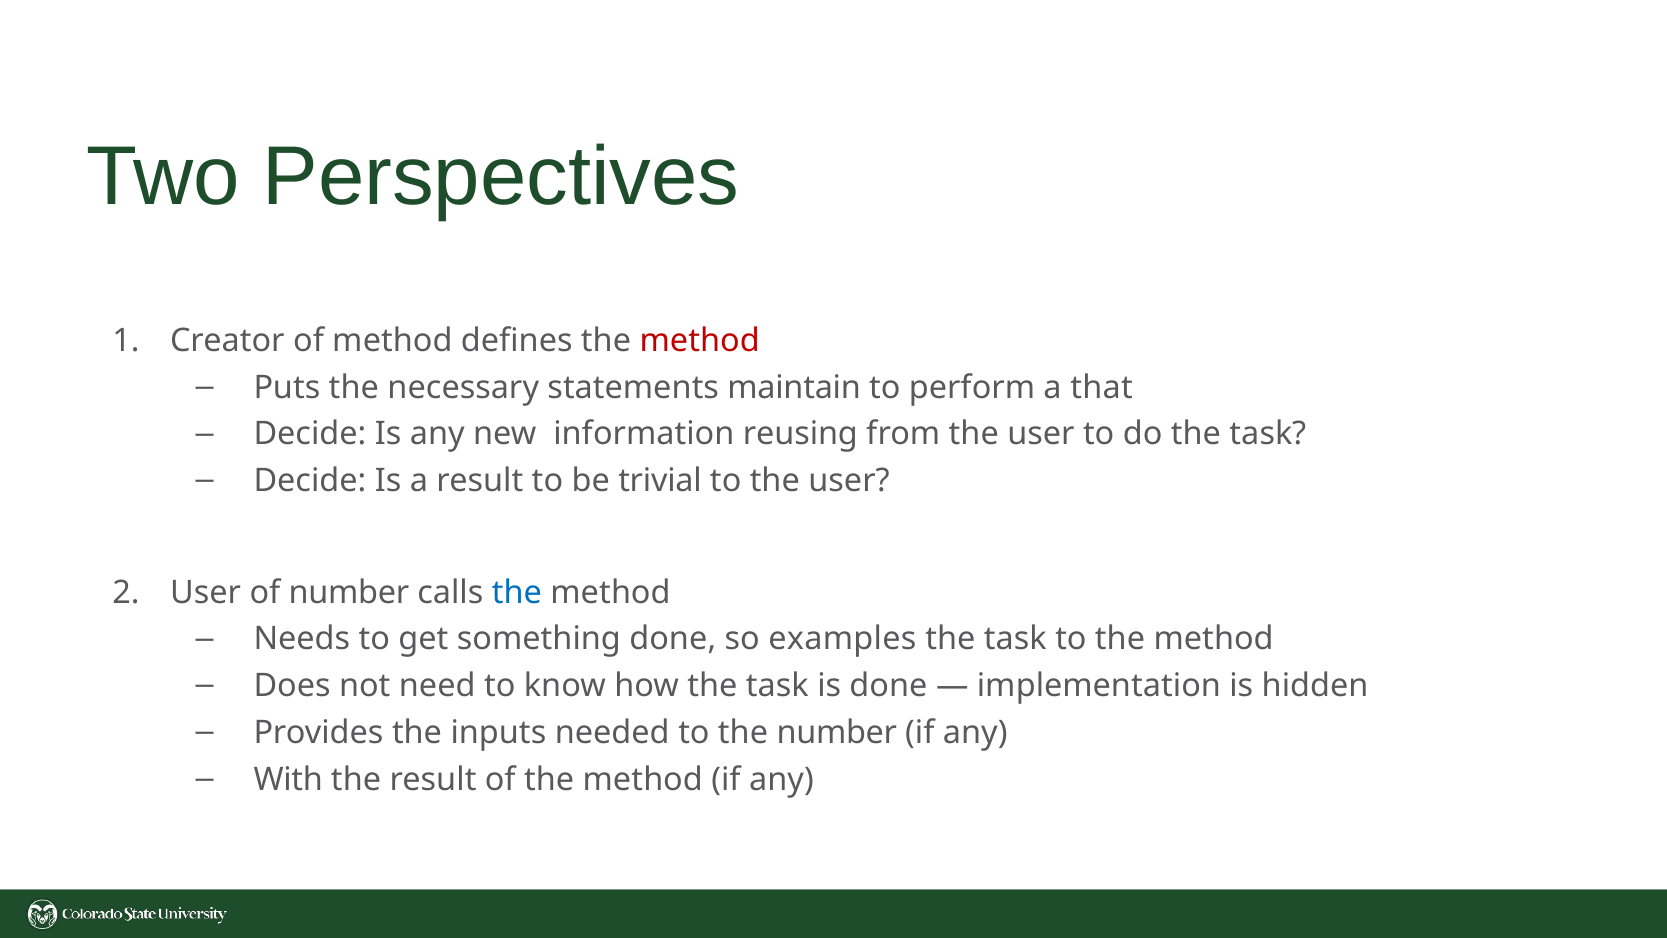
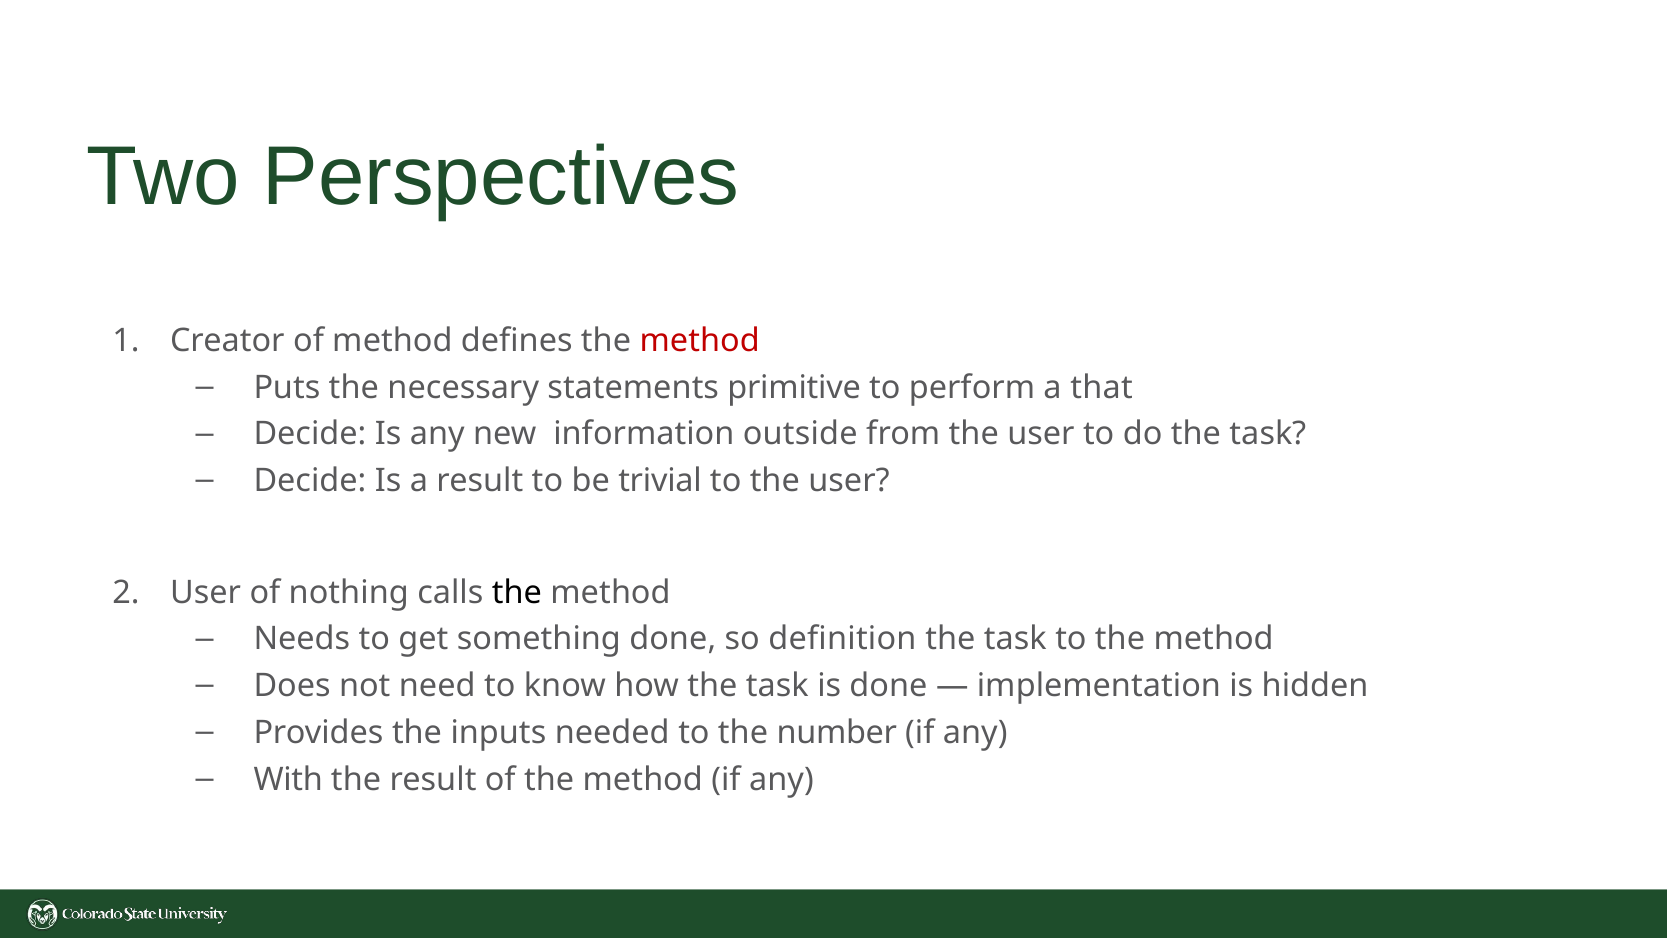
maintain: maintain -> primitive
reusing: reusing -> outside
of number: number -> nothing
the at (517, 592) colour: blue -> black
examples: examples -> definition
